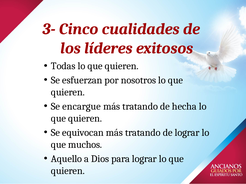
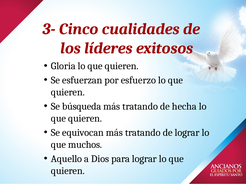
Todas: Todas -> Gloria
nosotros: nosotros -> esfuerzo
encargue: encargue -> búsqueda
